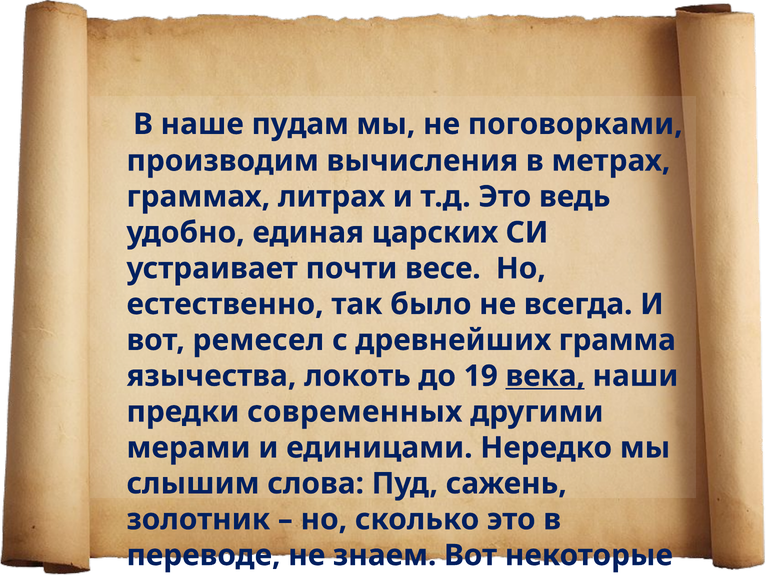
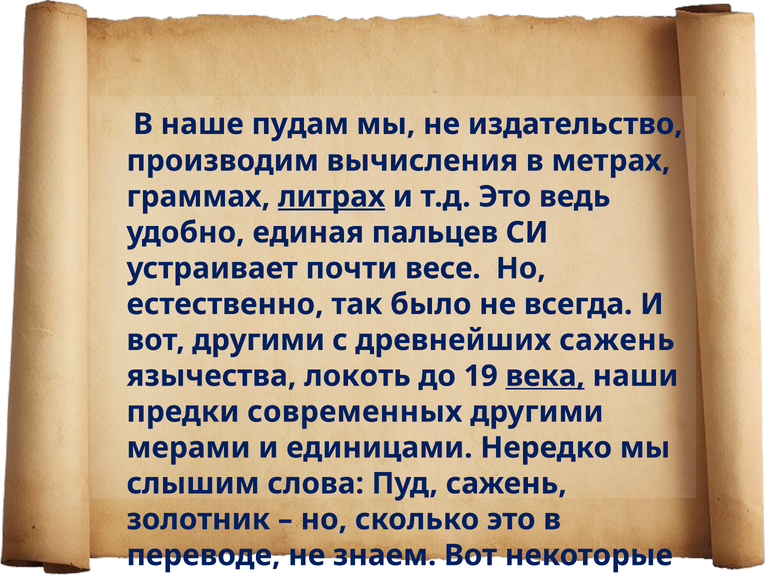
поговорками: поговорками -> издательство
литрах underline: none -> present
царских: царских -> пальцев
вот ремесел: ремесел -> другими
древнейших грамма: грамма -> сажень
